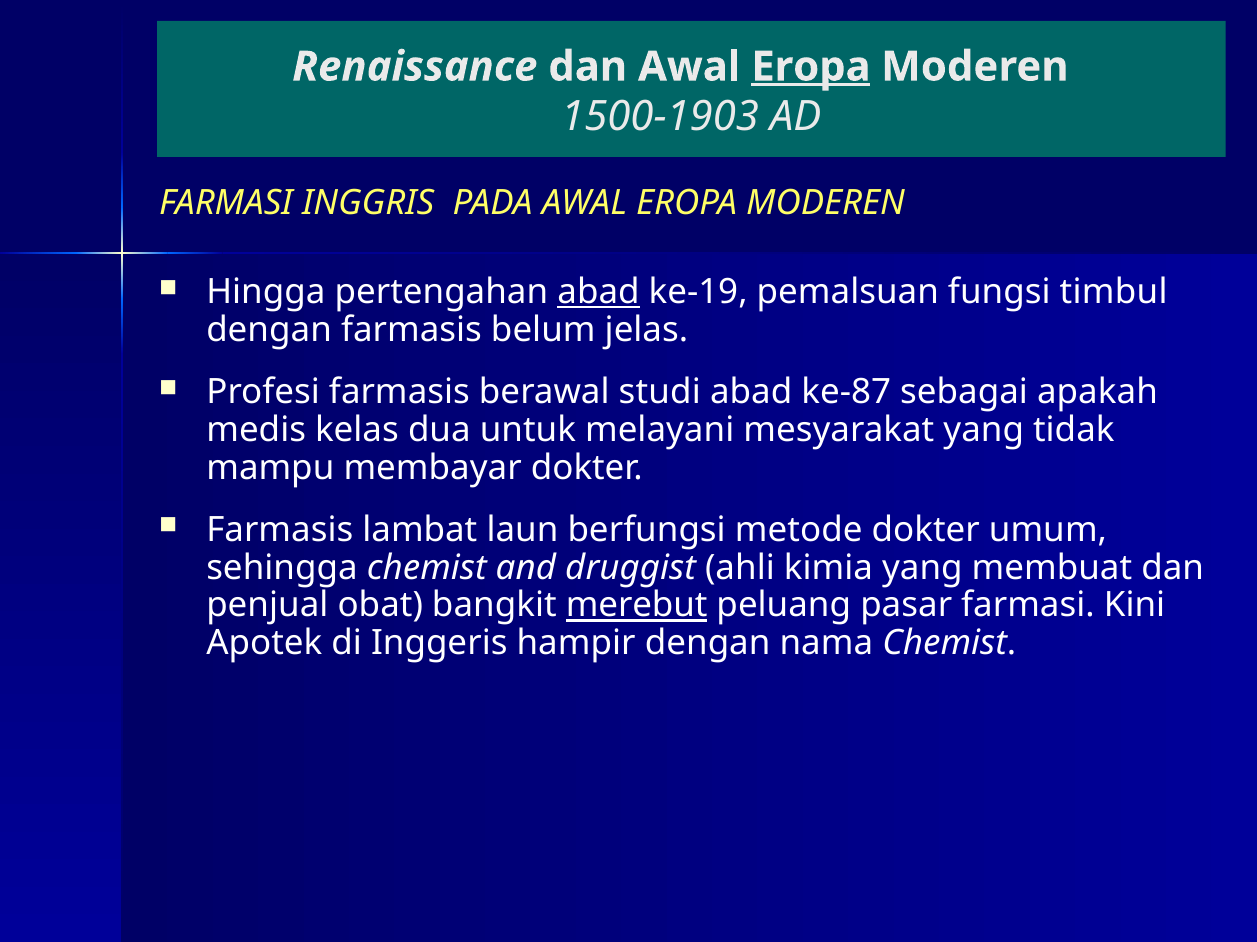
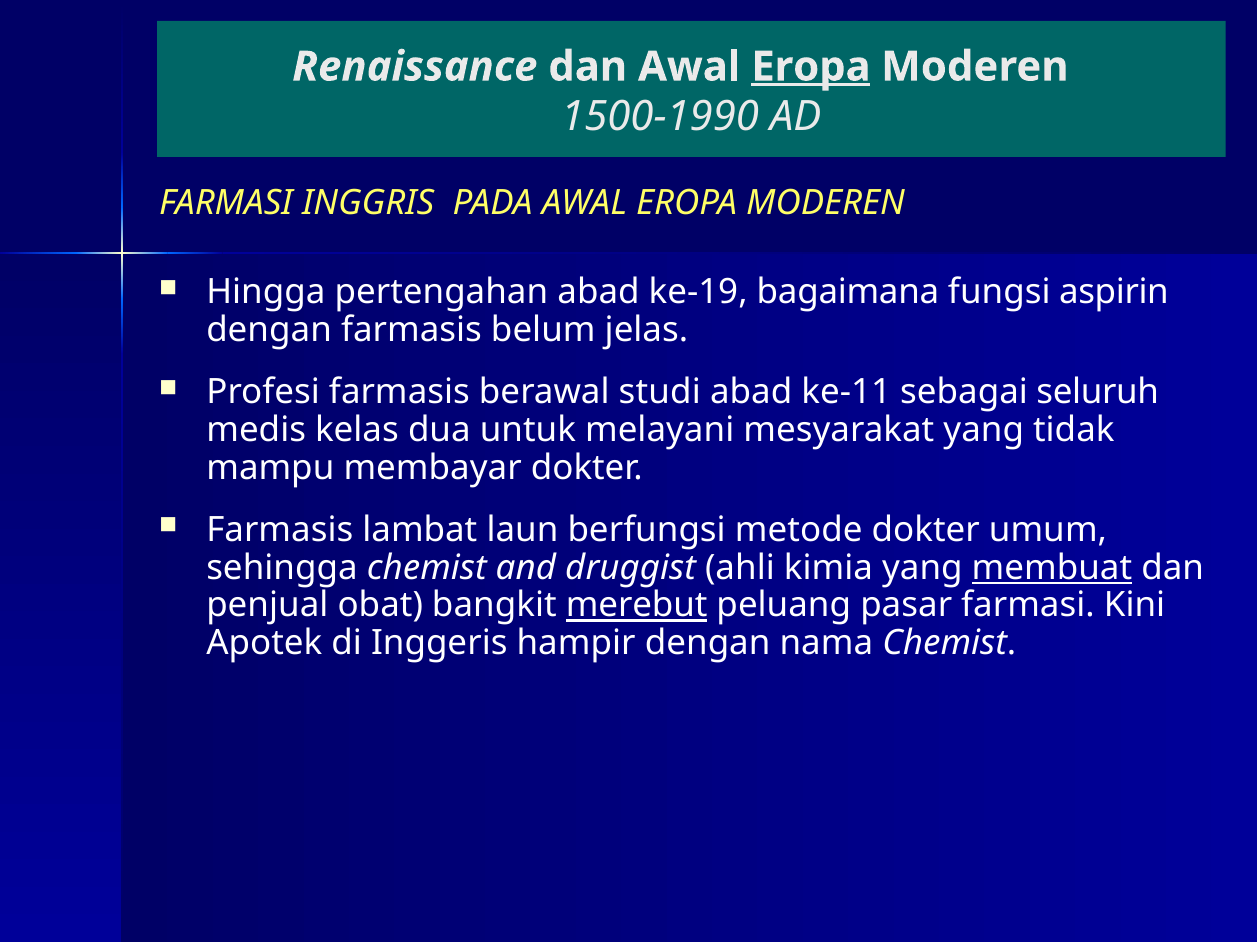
1500-1903: 1500-1903 -> 1500-1990
abad at (599, 292) underline: present -> none
pemalsuan: pemalsuan -> bagaimana
timbul: timbul -> aspirin
ke-87: ke-87 -> ke-11
apakah: apakah -> seluruh
membuat underline: none -> present
